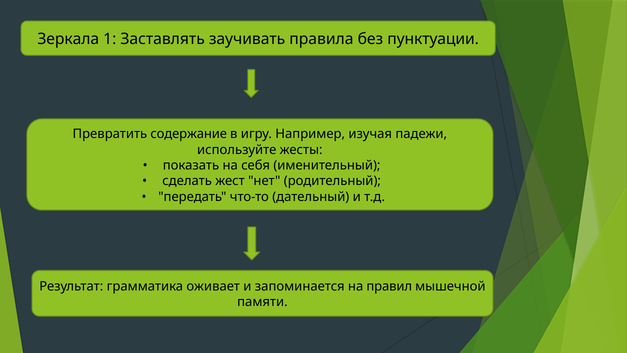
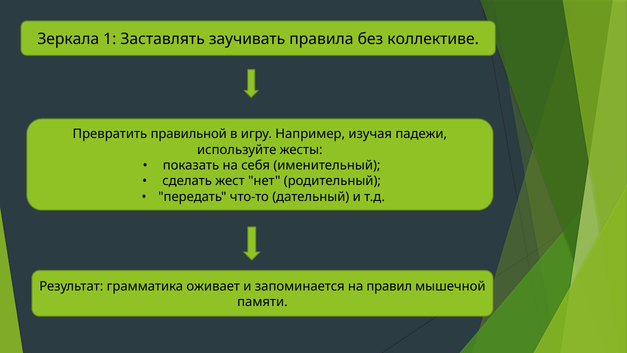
пунктуации: пунктуации -> коллективе
содержание: содержание -> правильной
